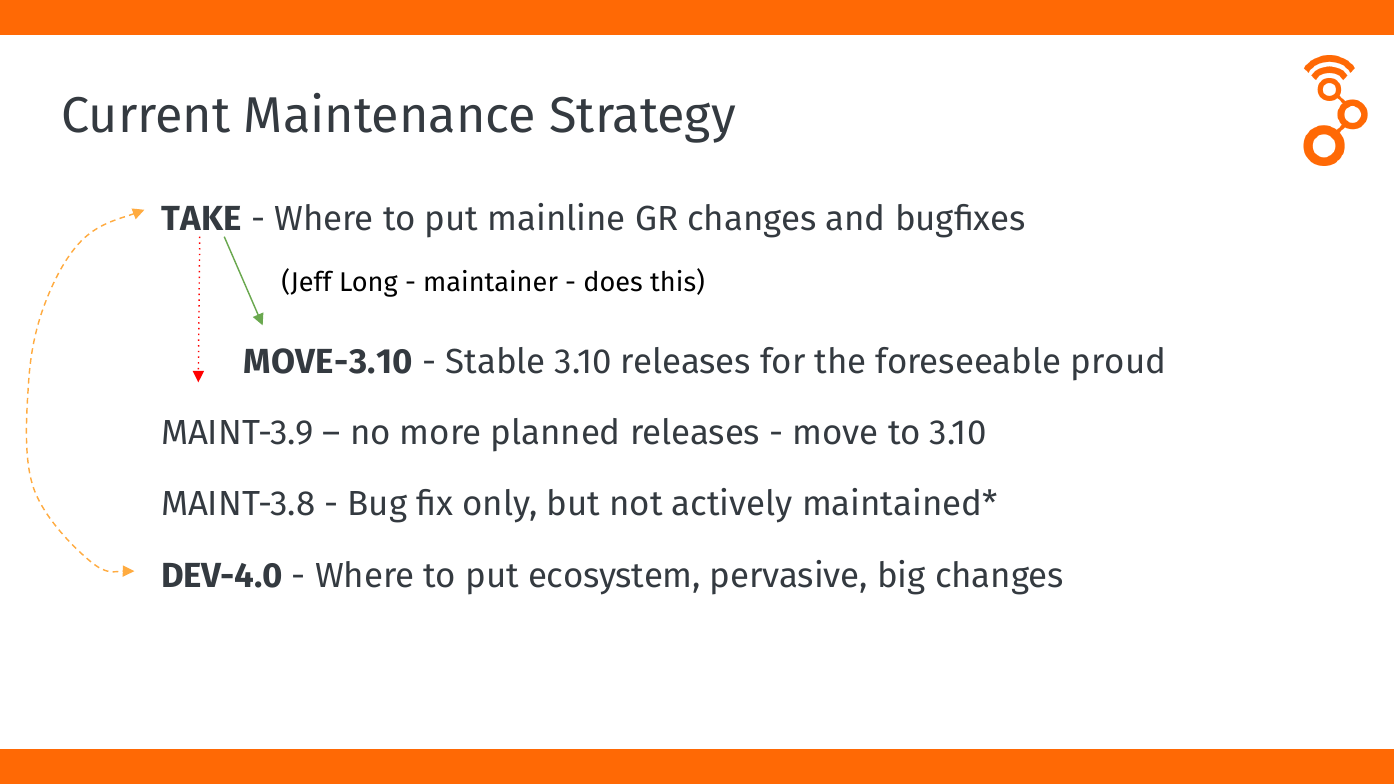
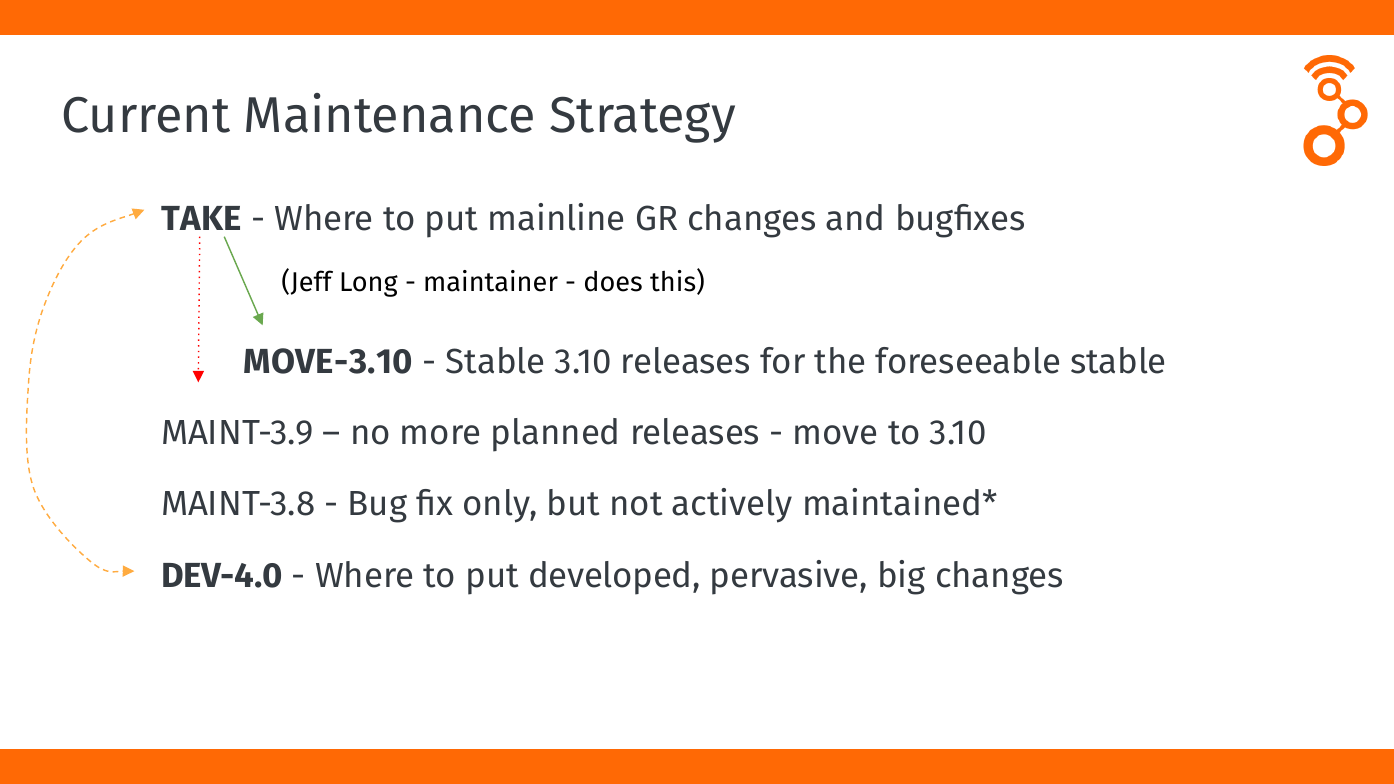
foreseeable proud: proud -> stable
ecosystem: ecosystem -> developed
